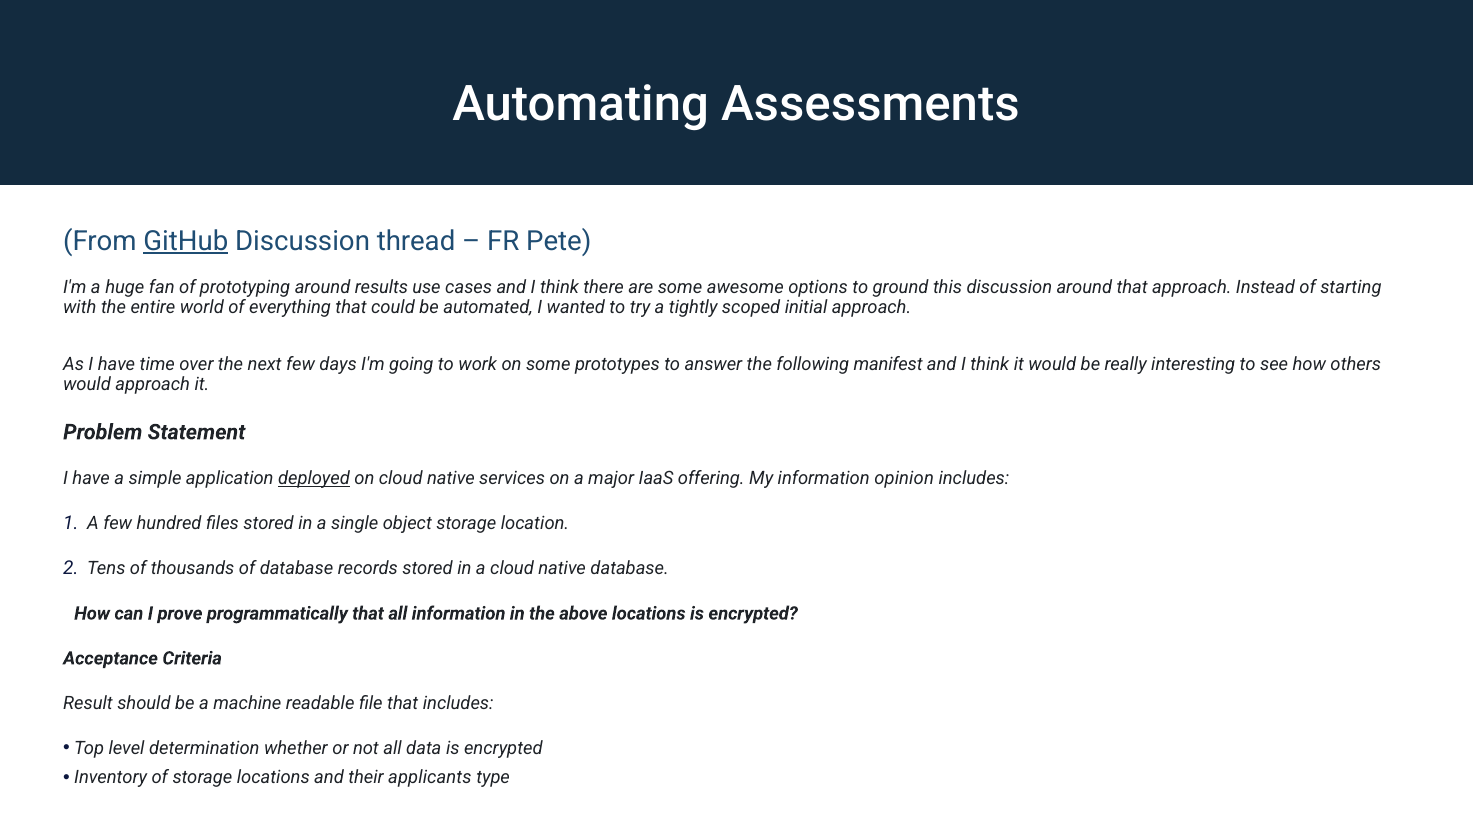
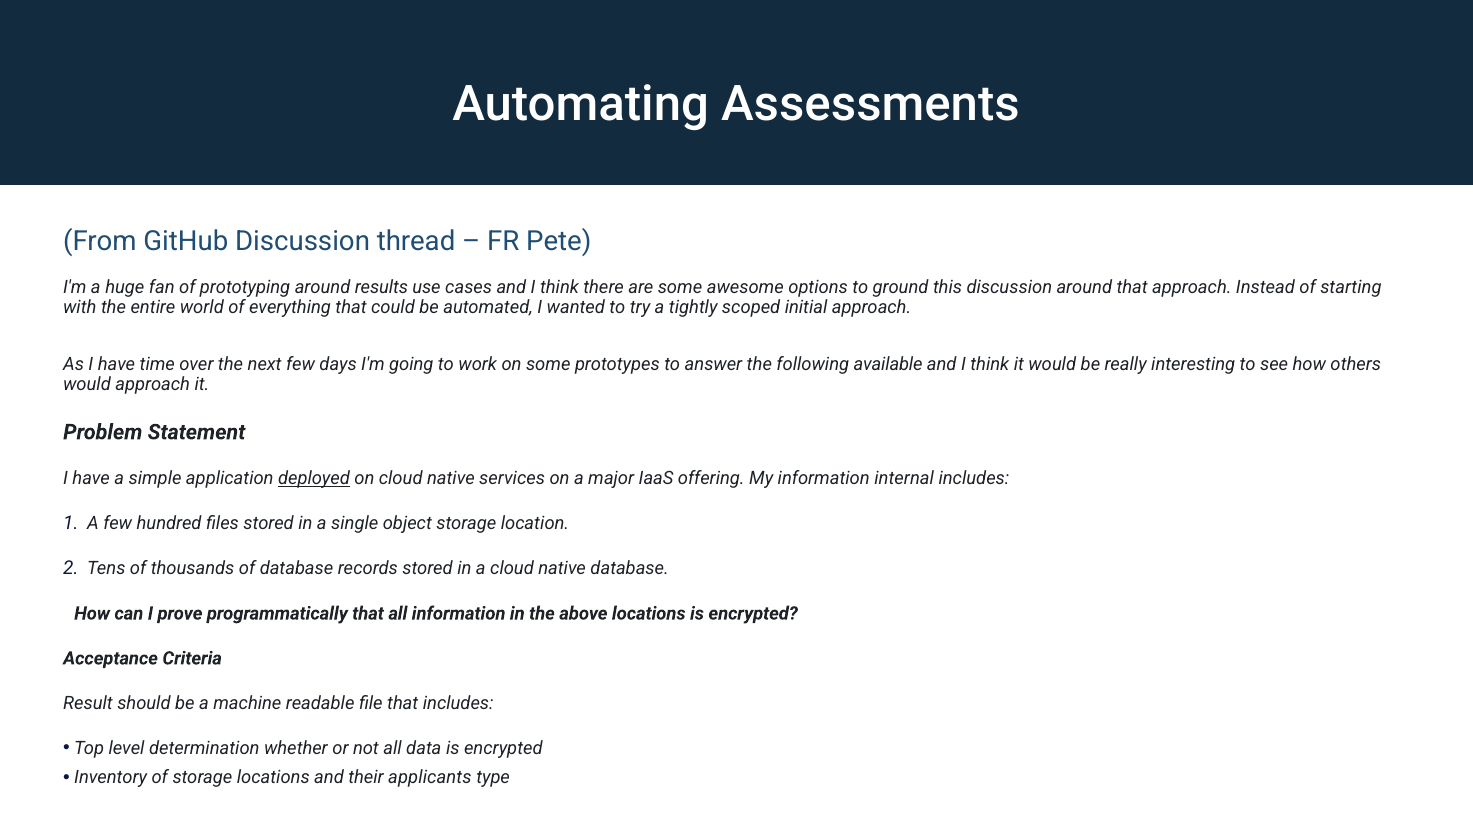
GitHub underline: present -> none
manifest: manifest -> available
opinion: opinion -> internal
